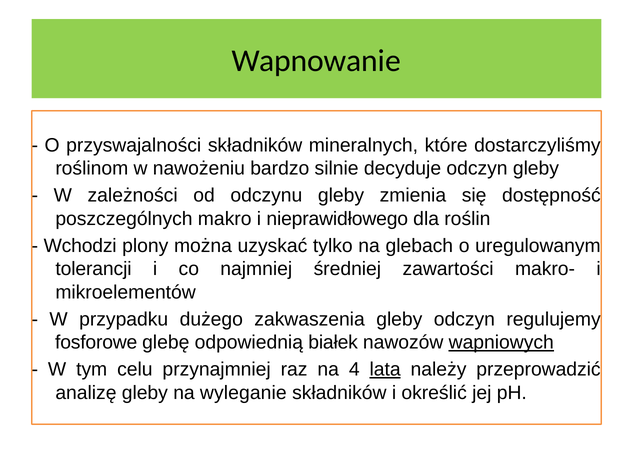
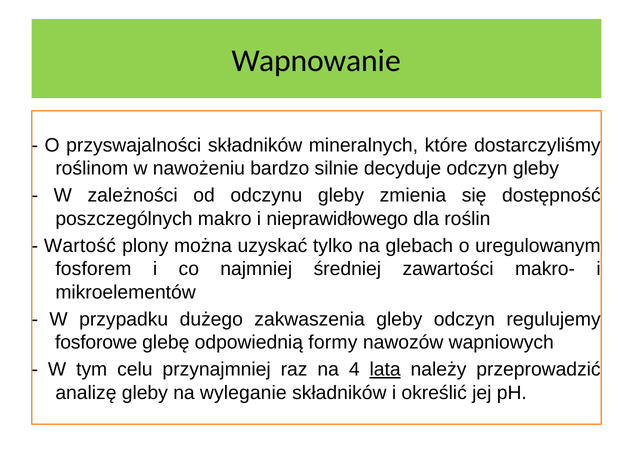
Wchodzi: Wchodzi -> Wartość
tolerancji: tolerancji -> fosforem
białek: białek -> formy
wapniowych underline: present -> none
